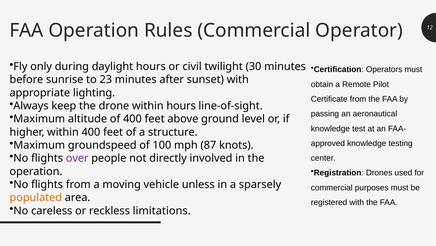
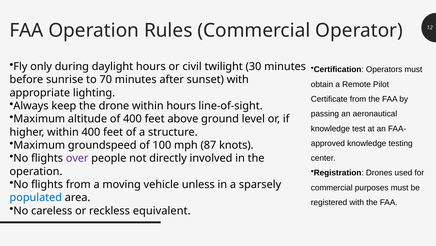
23: 23 -> 70
populated colour: orange -> blue
limitations: limitations -> equivalent
